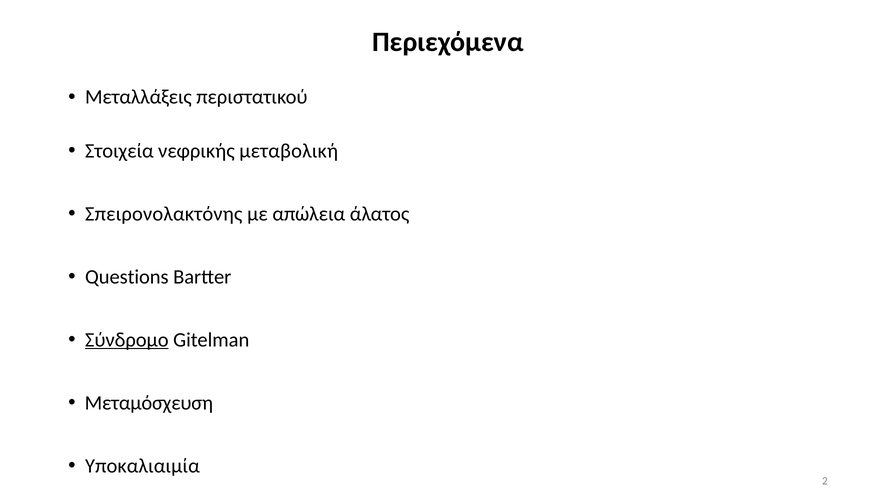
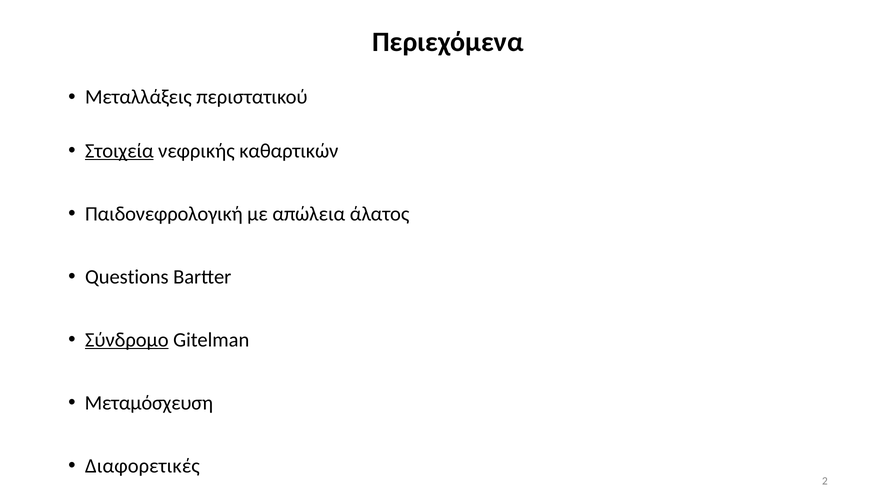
Στοιχεία underline: none -> present
μεταβολική: μεταβολική -> καθαρτικών
Σπειρονολακτόνης: Σπειρονολακτόνης -> Παιδονεφρολογική
Υποκαλιαιμία: Υποκαλιαιμία -> Διαφορετικές
